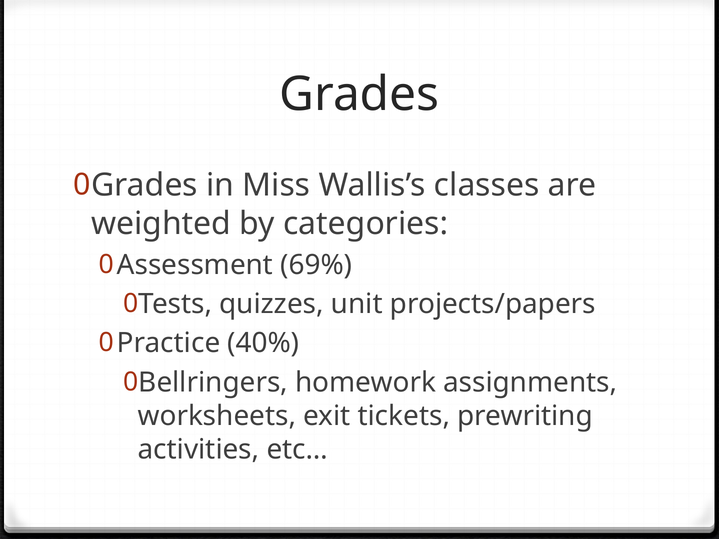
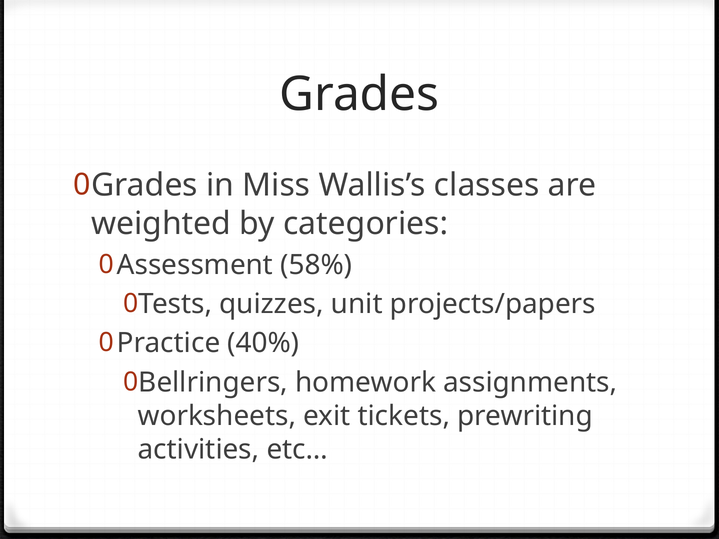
69%: 69% -> 58%
